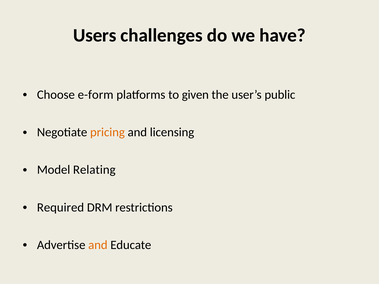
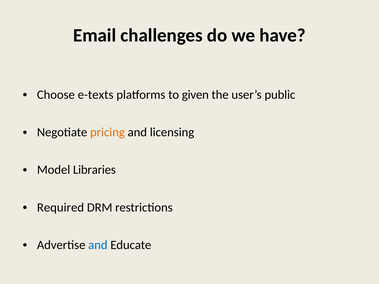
Users: Users -> Email
e-form: e-form -> e-texts
Relating: Relating -> Libraries
and at (98, 245) colour: orange -> blue
